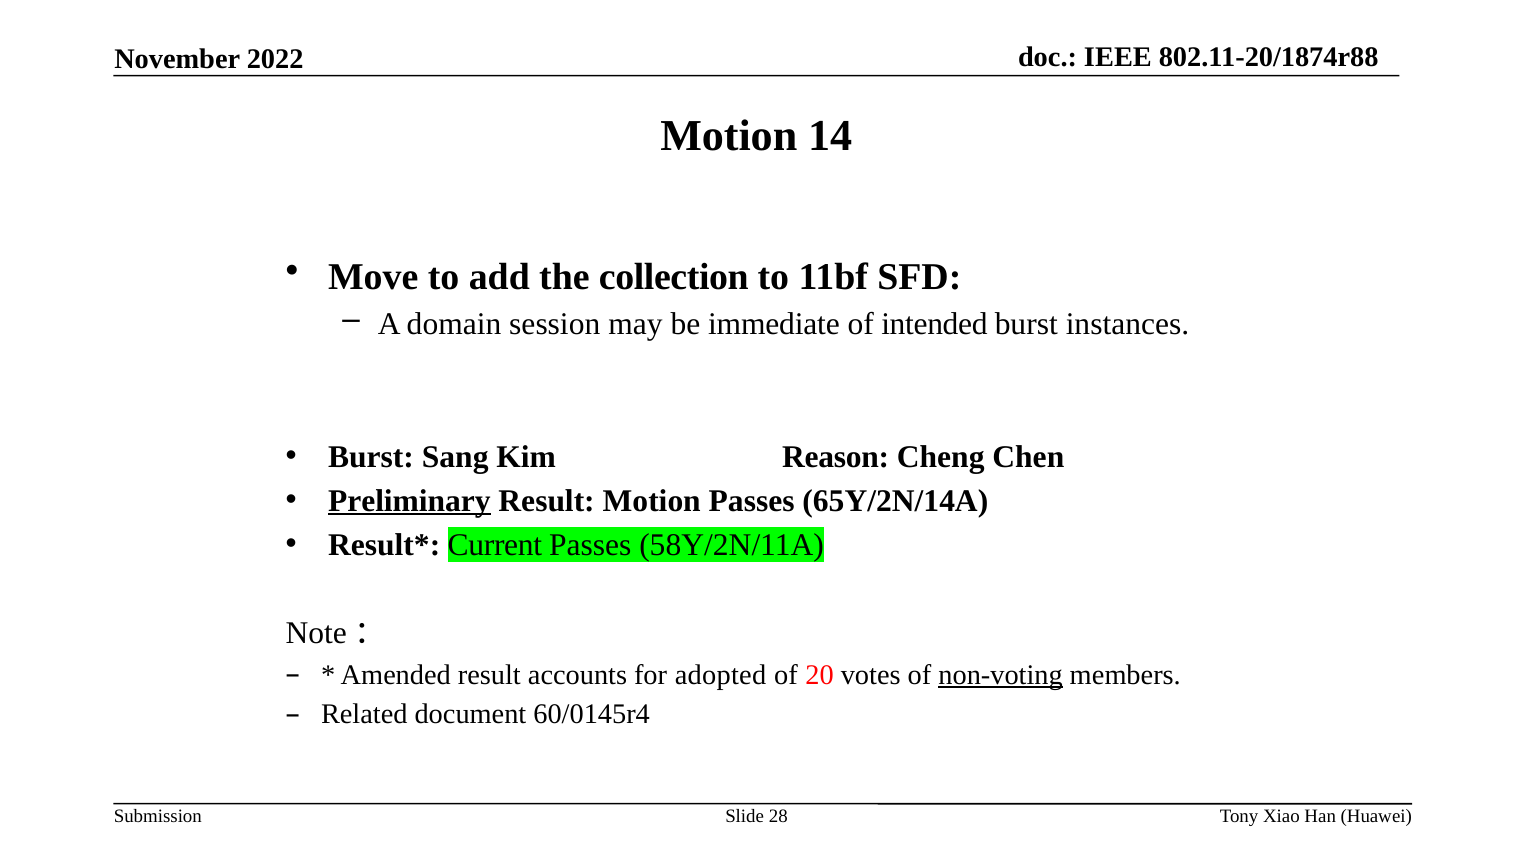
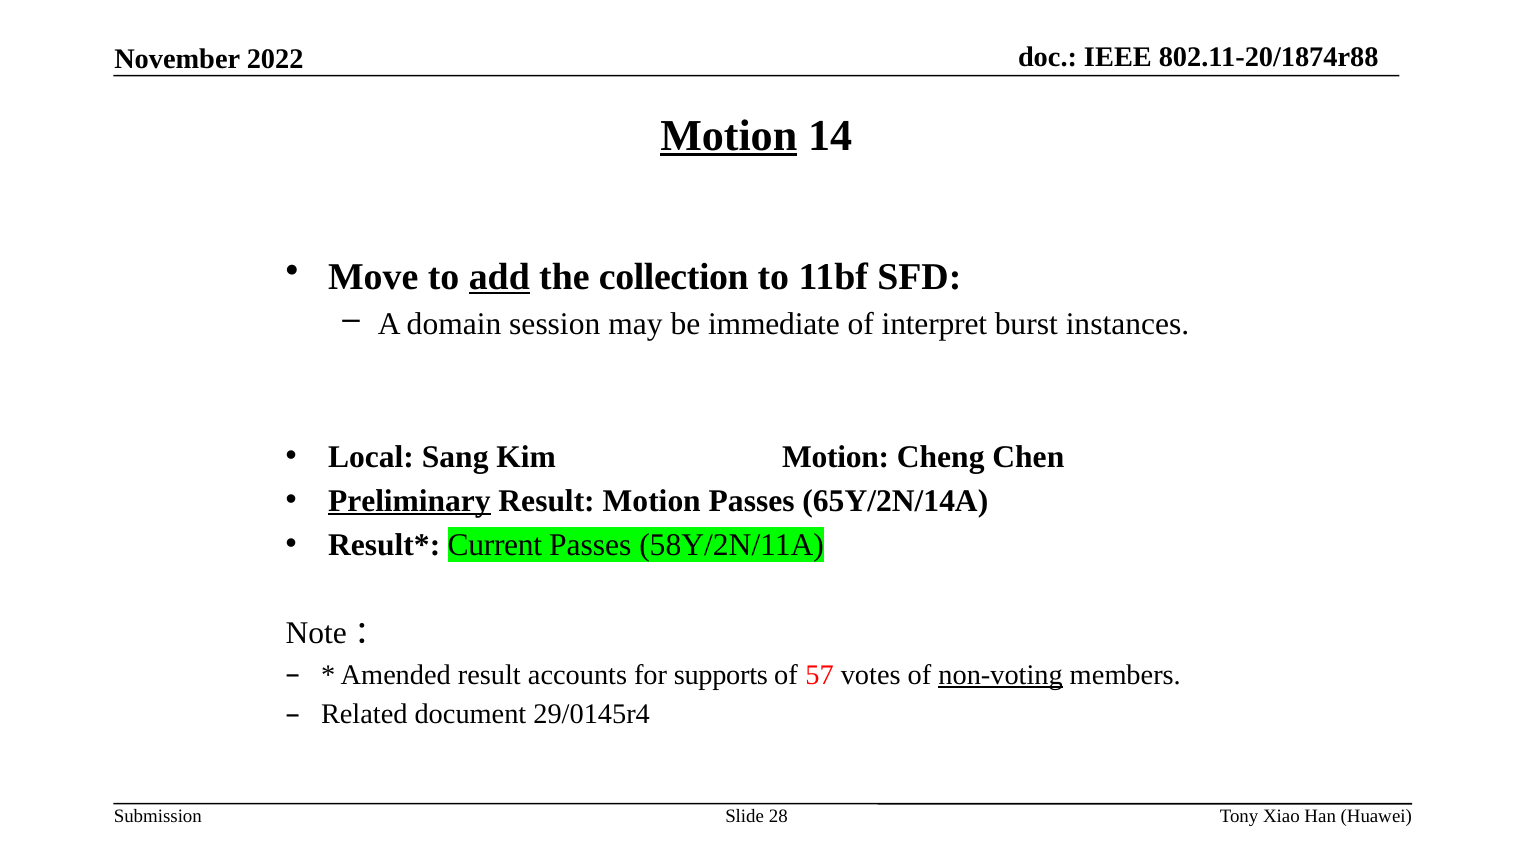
Motion at (729, 135) underline: none -> present
add underline: none -> present
intended: intended -> interpret
Burst at (371, 457): Burst -> Local
Kim Reason: Reason -> Motion
adopted: adopted -> supports
20: 20 -> 57
60/0145r4: 60/0145r4 -> 29/0145r4
